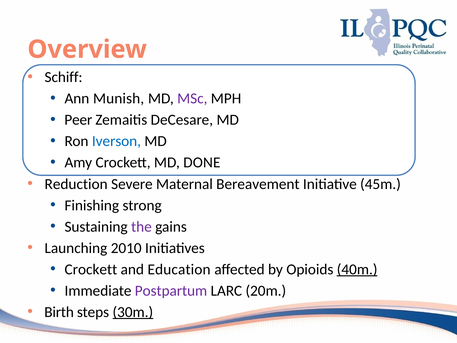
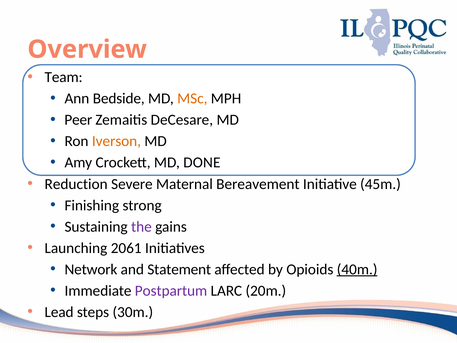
Schiff: Schiff -> Team
Munish: Munish -> Bedside
MSc colour: purple -> orange
Iverson colour: blue -> orange
2010: 2010 -> 2061
Crockett at (91, 269): Crockett -> Network
Education: Education -> Statement
Birth: Birth -> Lead
30m underline: present -> none
